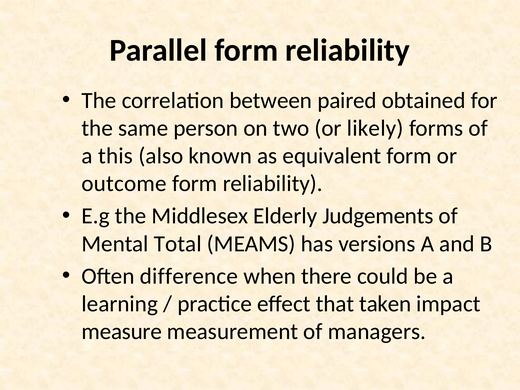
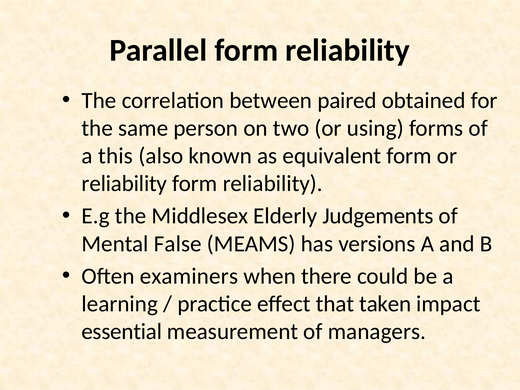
likely: likely -> using
outcome at (124, 184): outcome -> reliability
Total: Total -> False
difference: difference -> examiners
measure: measure -> essential
